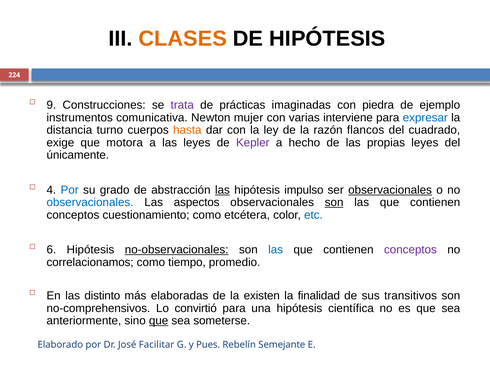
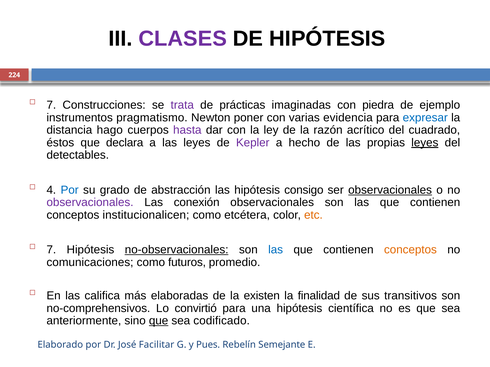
CLASES colour: orange -> purple
9 at (51, 105): 9 -> 7
comunicativa: comunicativa -> pragmatismo
mujer: mujer -> poner
interviene: interviene -> evidencia
turno: turno -> hago
hasta colour: orange -> purple
flancos: flancos -> acrítico
exige: exige -> éstos
motora: motora -> declara
leyes at (425, 143) underline: none -> present
únicamente: únicamente -> detectables
las at (222, 190) underline: present -> none
impulso: impulso -> consigo
observacionales at (90, 203) colour: blue -> purple
aspectos: aspectos -> conexión
son at (334, 203) underline: present -> none
cuestionamiento: cuestionamiento -> institucionalicen
etc colour: blue -> orange
6 at (51, 250): 6 -> 7
conceptos at (410, 250) colour: purple -> orange
correlacionamos: correlacionamos -> comunicaciones
tiempo: tiempo -> futuros
distinto: distinto -> califica
someterse: someterse -> codificado
